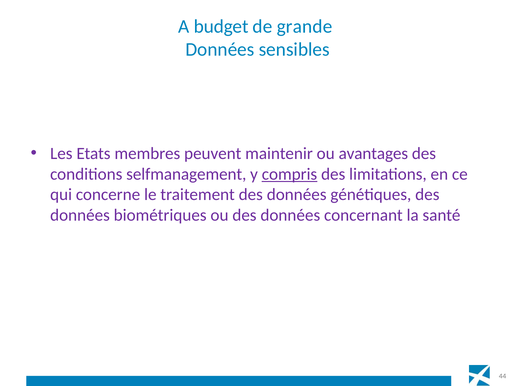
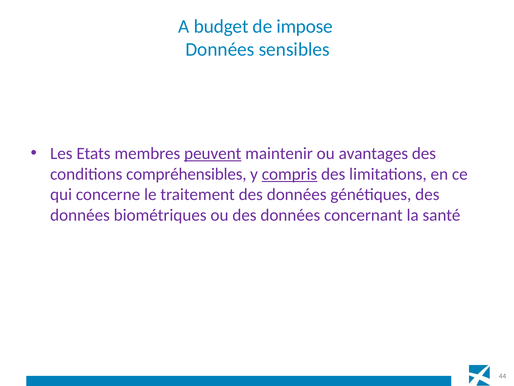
grande: grande -> impose
peuvent underline: none -> present
selfmanagement: selfmanagement -> compréhensibles
